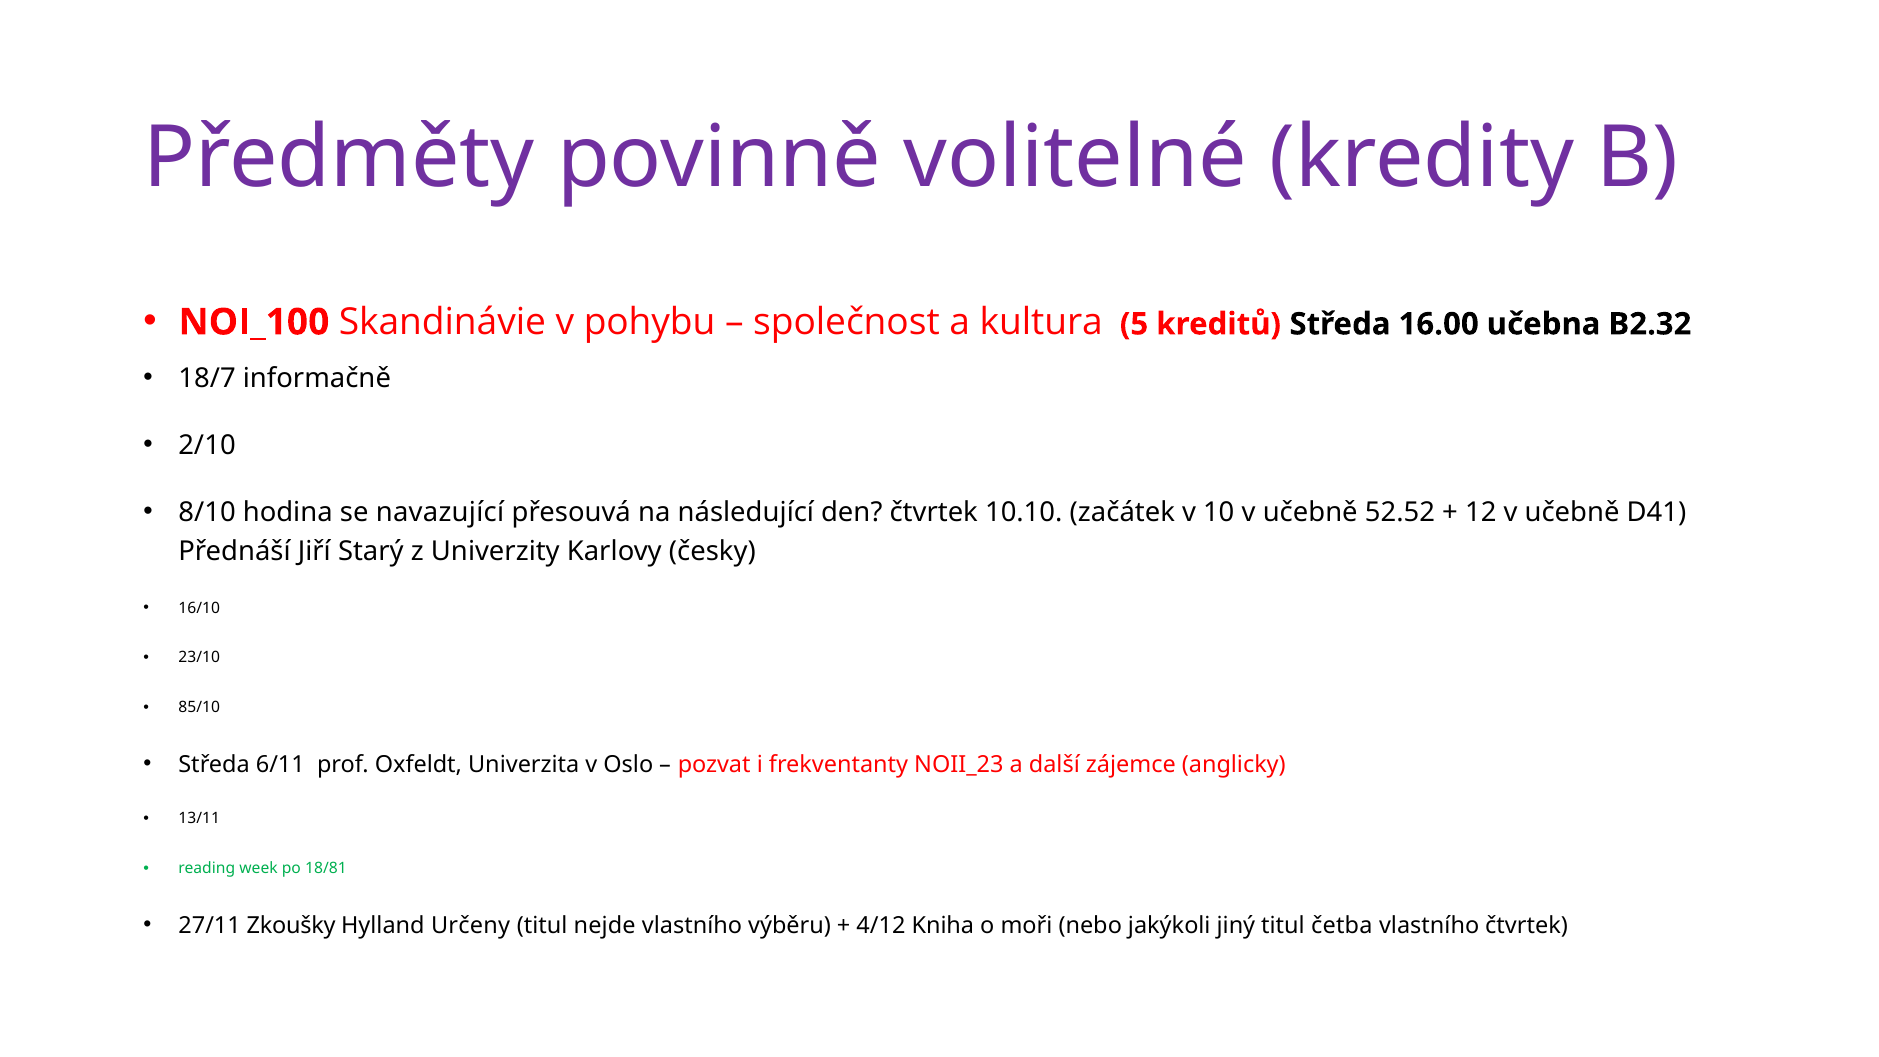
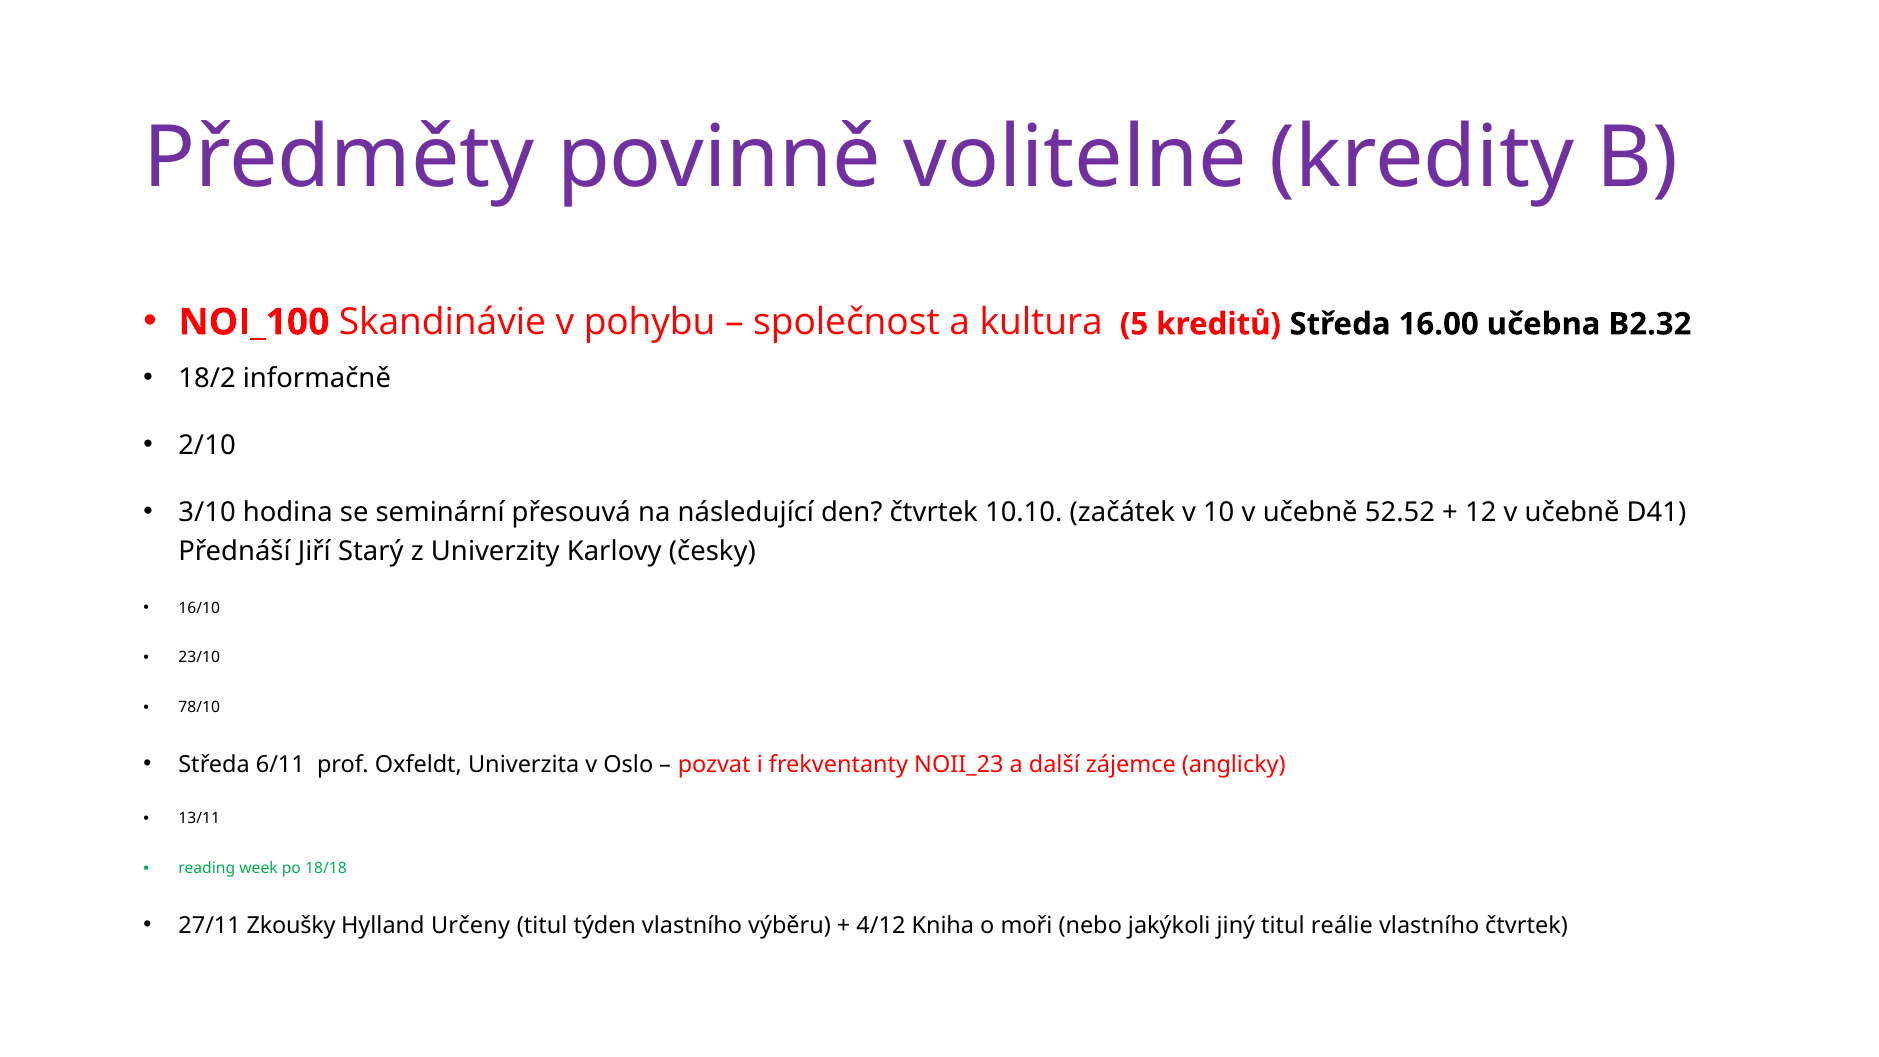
18/7: 18/7 -> 18/2
8/10: 8/10 -> 3/10
navazující: navazující -> seminární
85/10: 85/10 -> 78/10
18/81: 18/81 -> 18/18
nejde: nejde -> týden
četba: četba -> reálie
